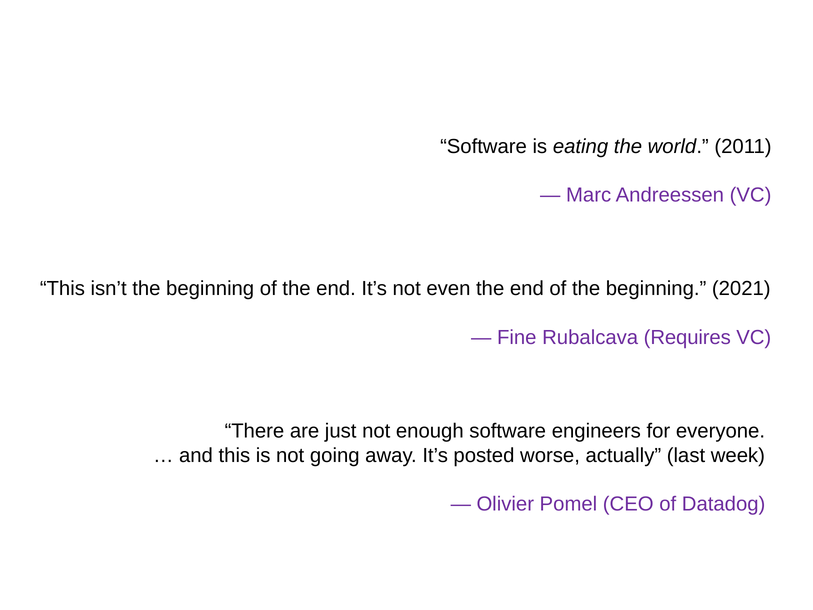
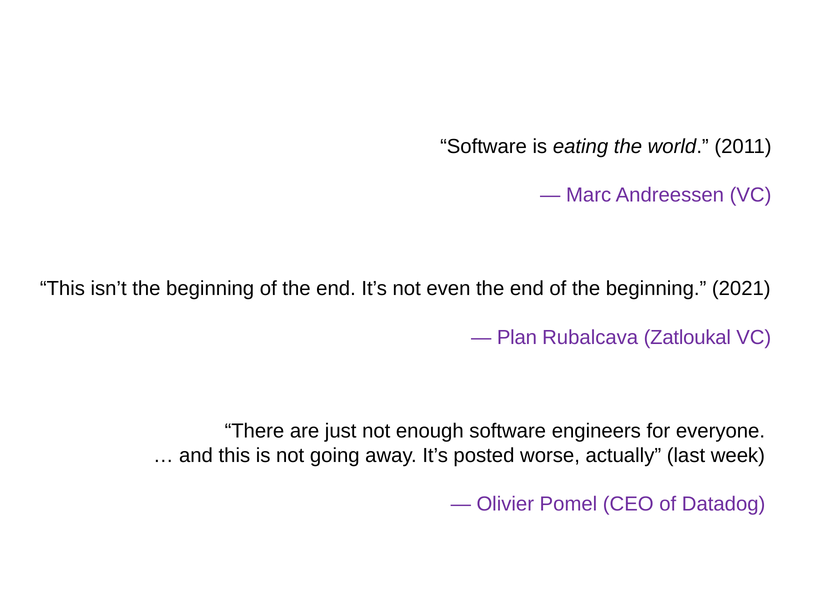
Fine: Fine -> Plan
Requires: Requires -> Zatloukal
